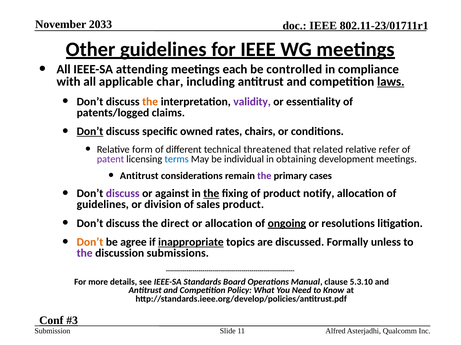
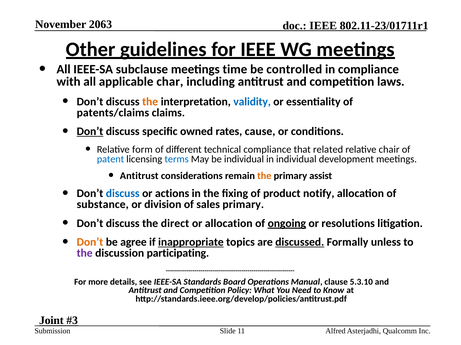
2033: 2033 -> 2063
attending: attending -> subclause
each: each -> time
laws underline: present -> none
validity colour: purple -> blue
patents/logged: patents/logged -> patents/claims
chairs: chairs -> cause
technical threatened: threatened -> compliance
refer: refer -> chair
patent colour: purple -> blue
in obtaining: obtaining -> individual
the at (264, 176) colour: purple -> orange
cases: cases -> assist
discuss at (123, 194) colour: purple -> blue
against: against -> actions
the at (211, 194) underline: present -> none
guidelines at (103, 205): guidelines -> substance
sales product: product -> primary
discussed underline: none -> present
submissions: submissions -> participating
Conf: Conf -> Joint
